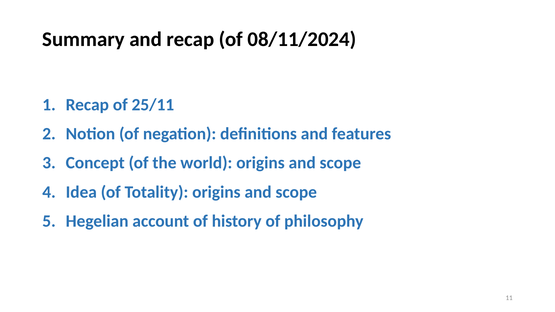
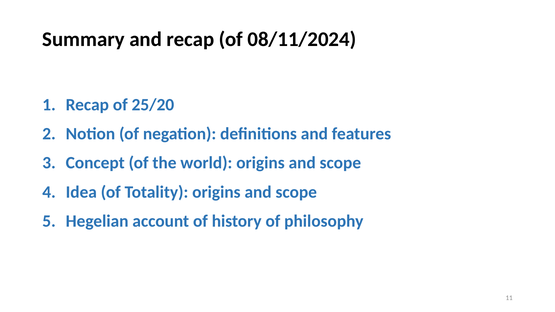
25/11: 25/11 -> 25/20
